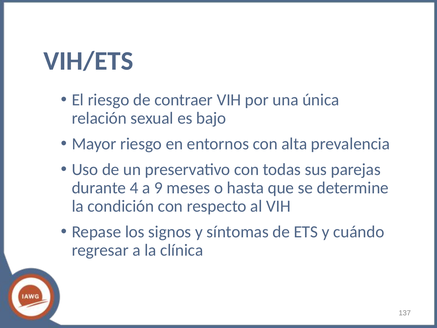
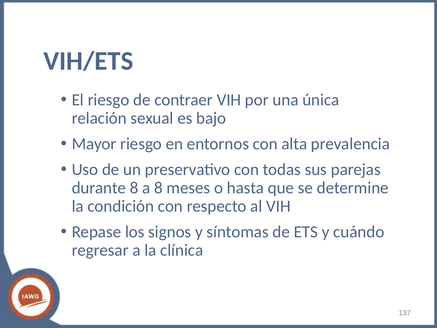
durante 4: 4 -> 8
a 9: 9 -> 8
